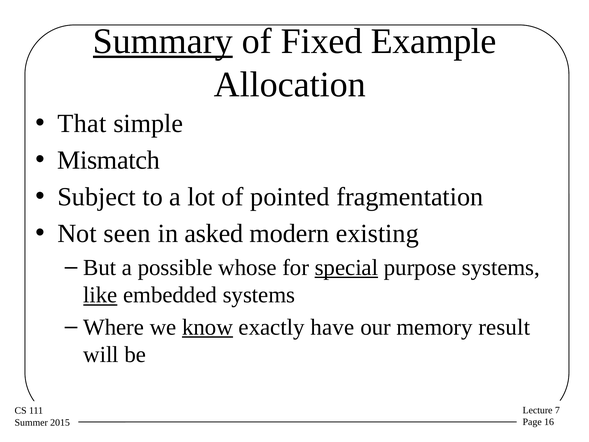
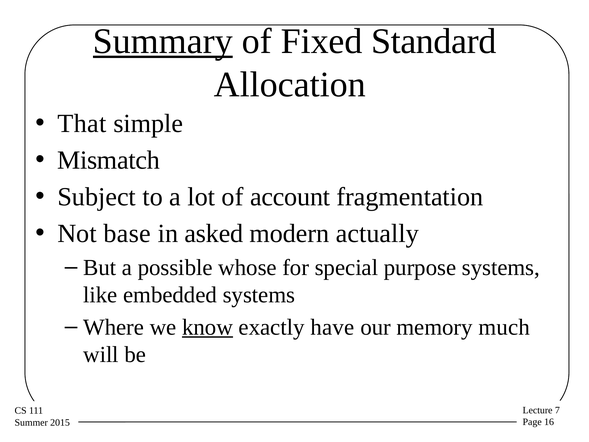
Example: Example -> Standard
pointed: pointed -> account
seen: seen -> base
existing: existing -> actually
special underline: present -> none
like underline: present -> none
result: result -> much
